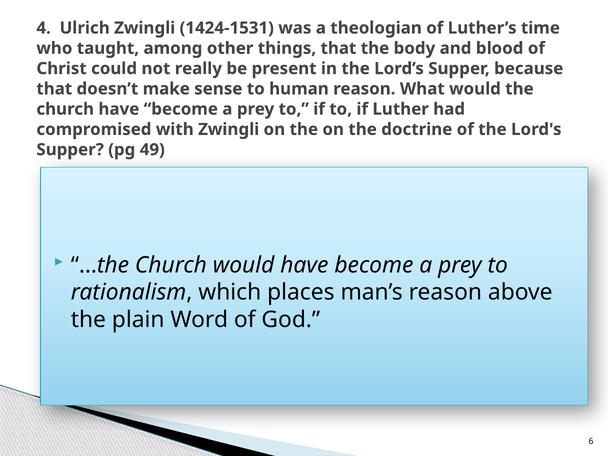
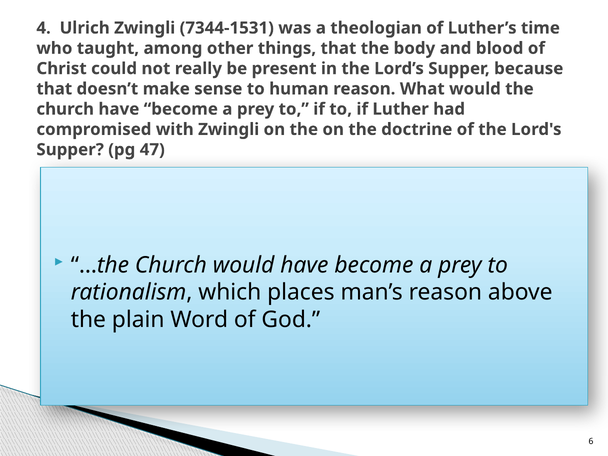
1424-1531: 1424-1531 -> 7344-1531
49: 49 -> 47
